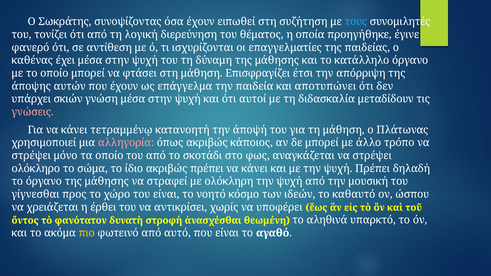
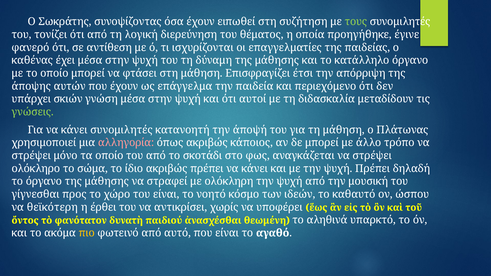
τους colour: light blue -> light green
αποτυπώνει: αποτυπώνει -> περιεχόμενο
γνώσεις colour: pink -> light green
κάνει τετραμμένῳ: τετραμμένῳ -> συνομιλητές
χρειάζεται: χρειάζεται -> θεϊκότερη
στροφή: στροφή -> παιδιού
